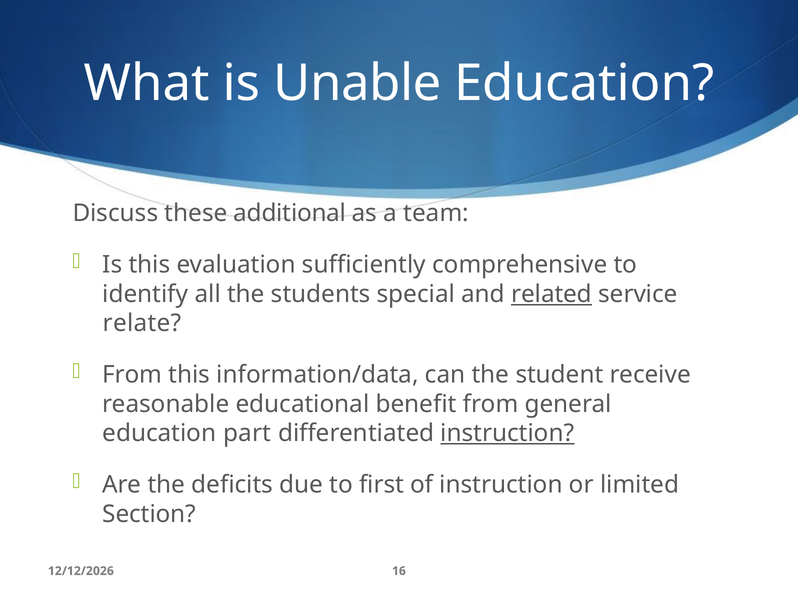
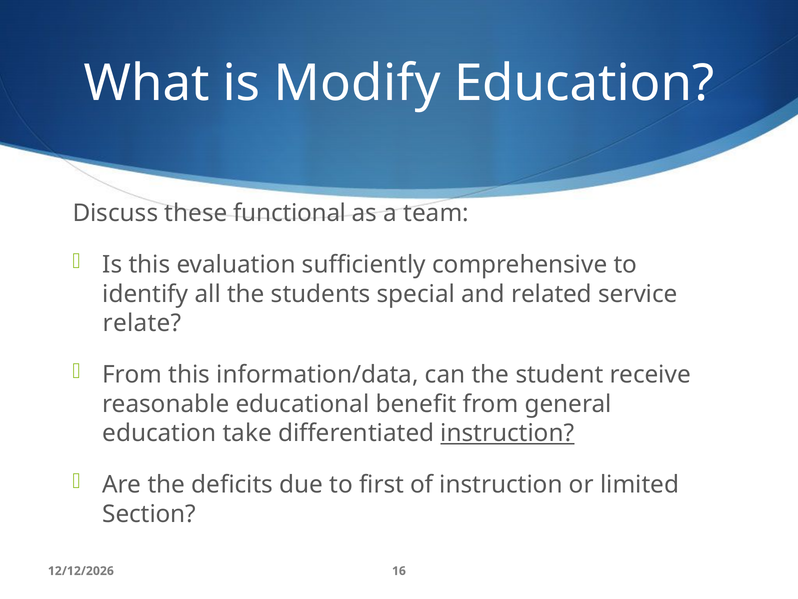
Unable: Unable -> Modify
additional: additional -> functional
related underline: present -> none
part: part -> take
